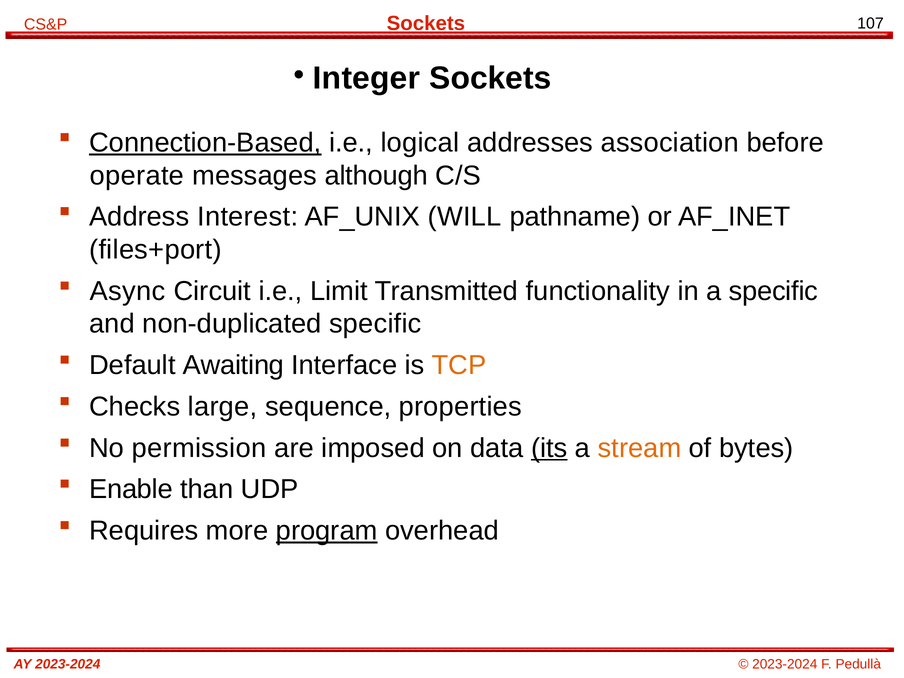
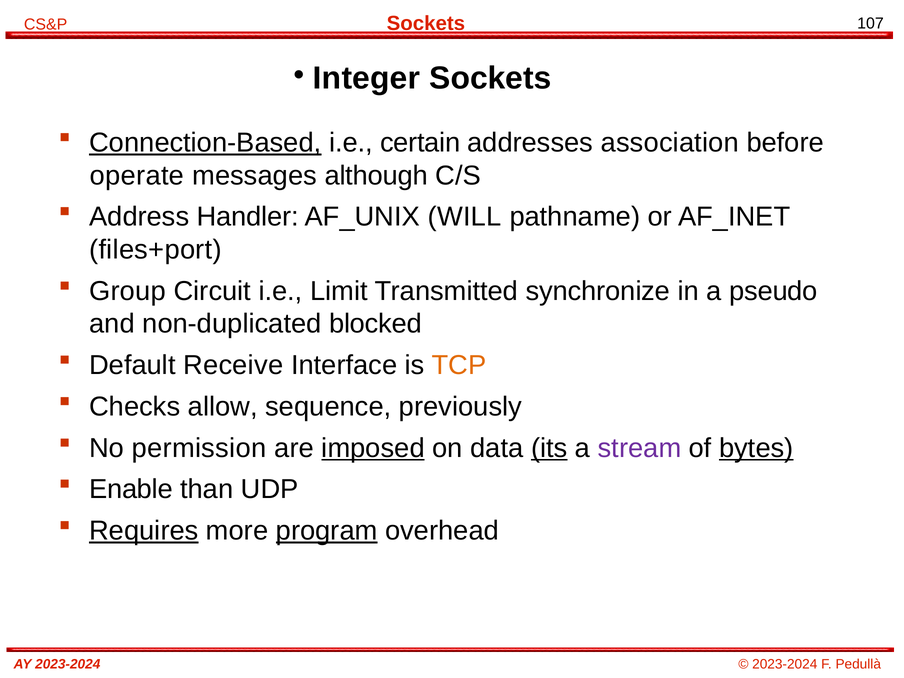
logical: logical -> certain
Interest: Interest -> Handler
Async: Async -> Group
functionality: functionality -> synchronize
a specific: specific -> pseudo
non-duplicated specific: specific -> blocked
Awaiting: Awaiting -> Receive
large: large -> allow
properties: properties -> previously
imposed underline: none -> present
stream colour: orange -> purple
bytes underline: none -> present
Requires underline: none -> present
